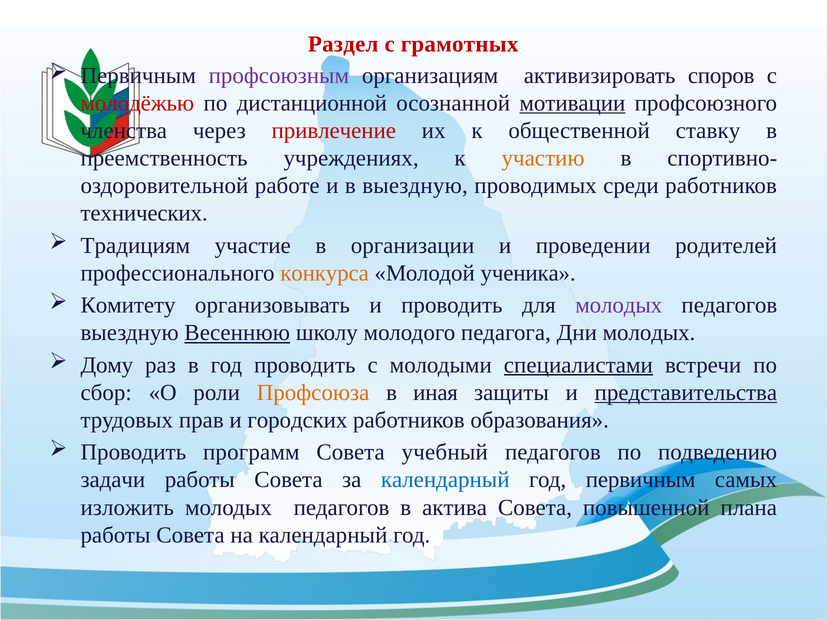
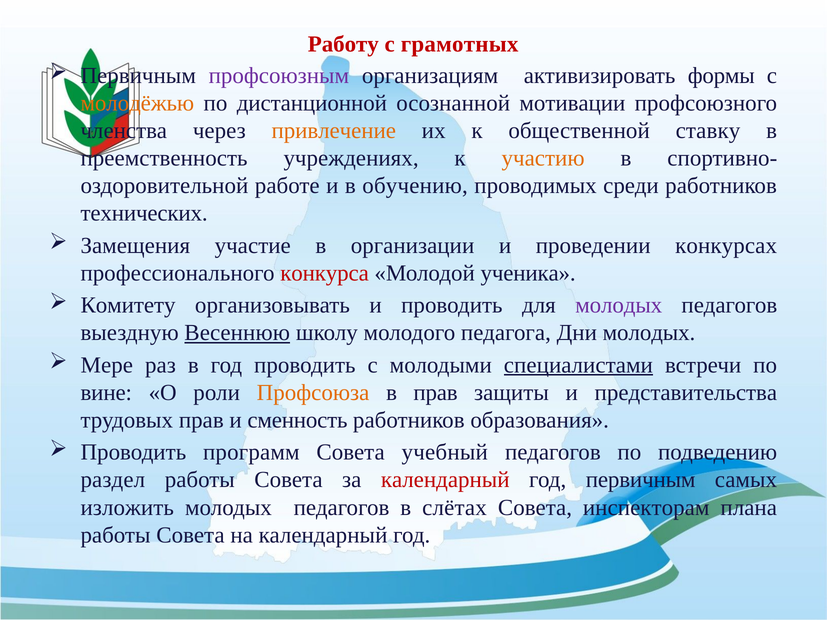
Раздел: Раздел -> Работу
споров: споров -> формы
молодёжью colour: red -> orange
мотивации underline: present -> none
привлечение colour: red -> orange
в выездную: выездную -> обучению
Традициям: Традициям -> Замещения
родителей: родителей -> конкурсах
конкурса colour: orange -> red
Дому: Дому -> Мере
сбор: сбор -> вине
в иная: иная -> прав
представительства underline: present -> none
городских: городских -> сменность
задачи: задачи -> раздел
календарный at (445, 480) colour: blue -> red
актива: актива -> слётах
повышенной: повышенной -> инспекторам
